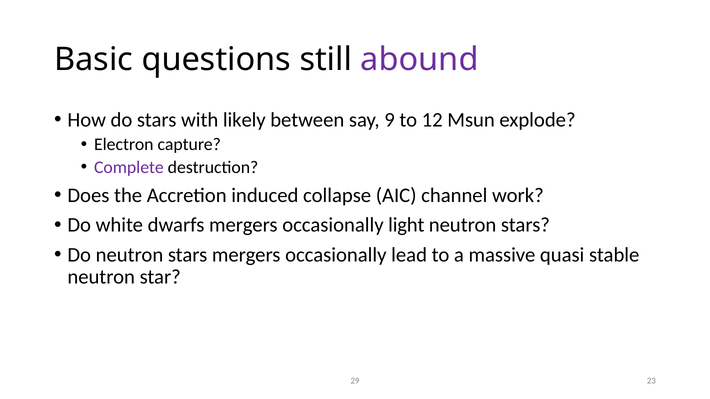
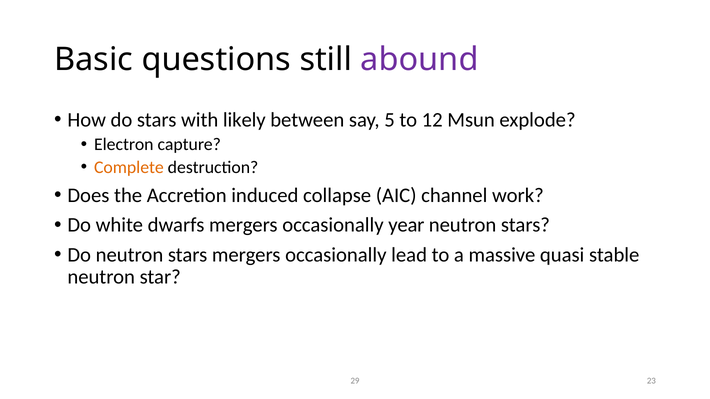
9: 9 -> 5
Complete colour: purple -> orange
light: light -> year
